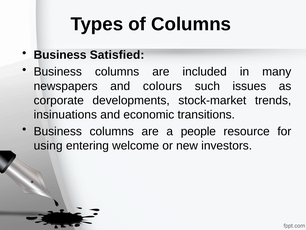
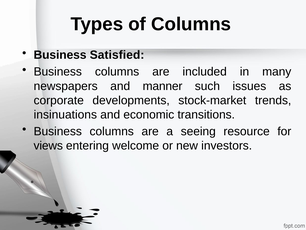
colours: colours -> manner
people: people -> seeing
using: using -> views
